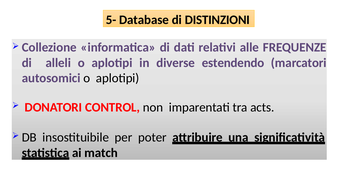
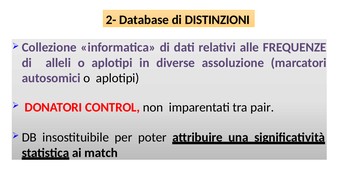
5-: 5- -> 2-
estendendo: estendendo -> assoluzione
acts: acts -> pair
